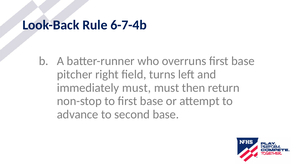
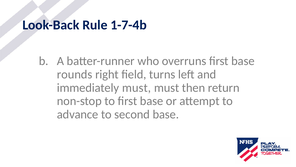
6-7-4b: 6-7-4b -> 1-7-4b
pitcher: pitcher -> rounds
